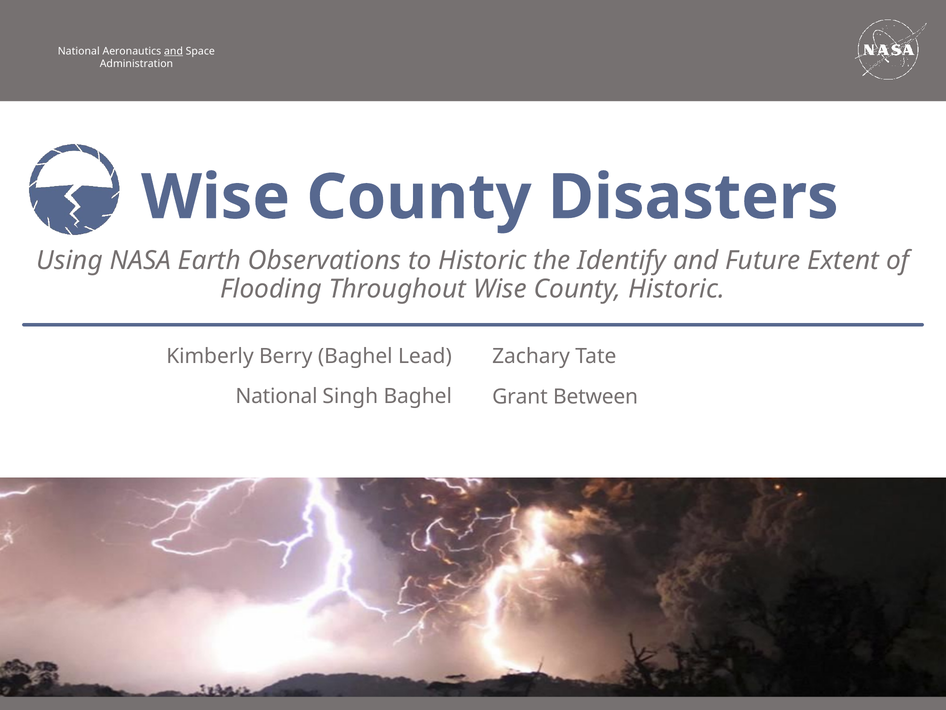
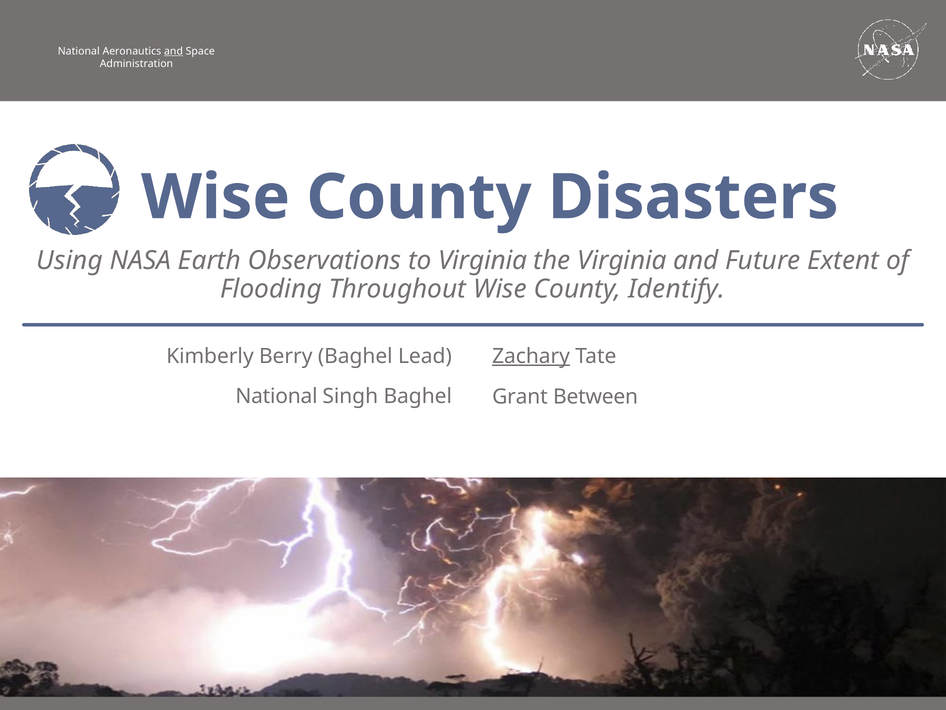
to Historic: Historic -> Virginia
the Identify: Identify -> Virginia
County Historic: Historic -> Identify
Zachary underline: none -> present
